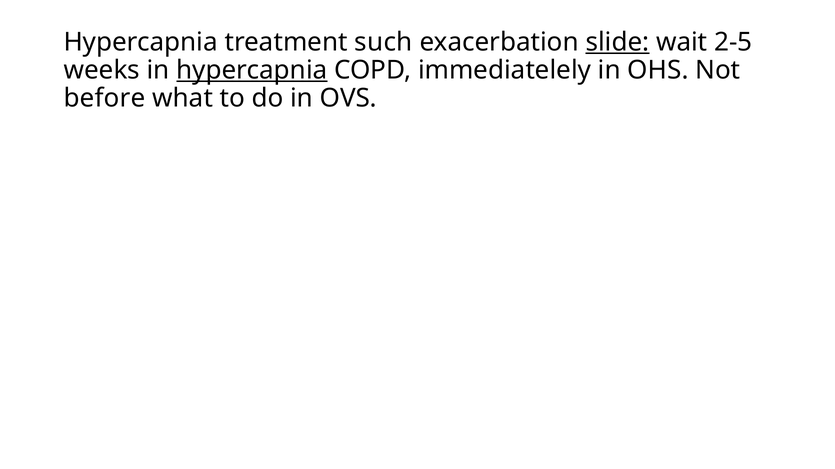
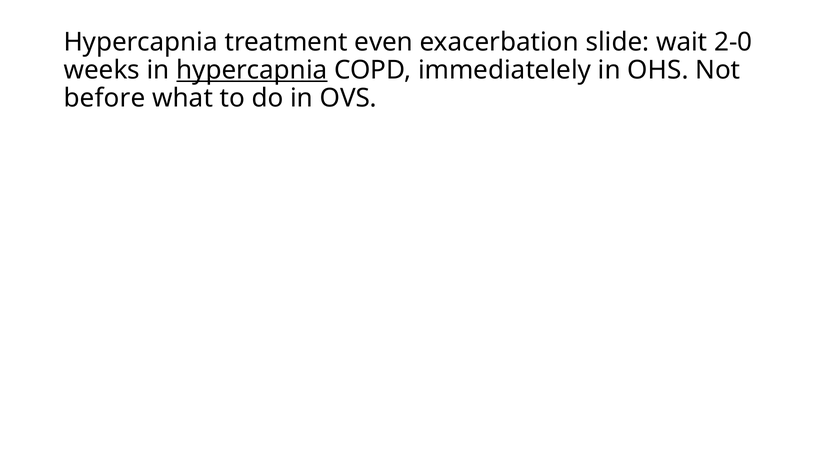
such: such -> even
slide underline: present -> none
2-5: 2-5 -> 2-0
